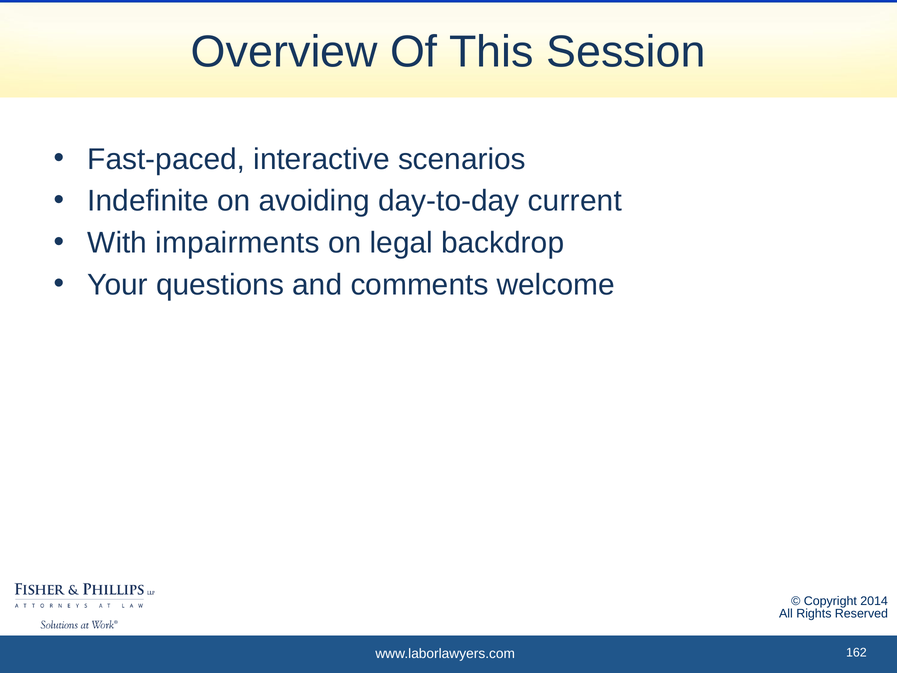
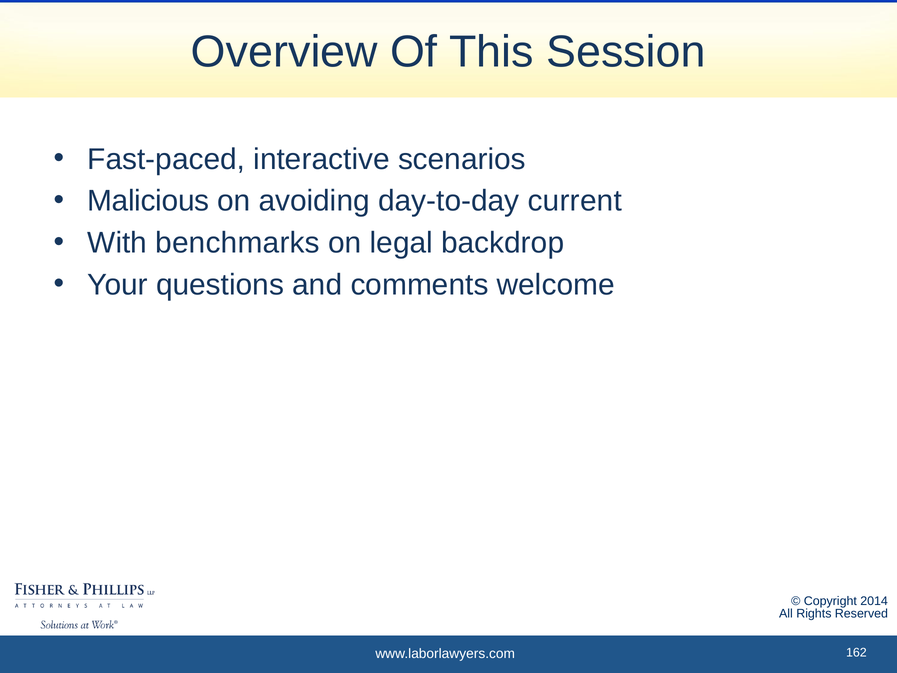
Indefinite: Indefinite -> Malicious
impairments: impairments -> benchmarks
